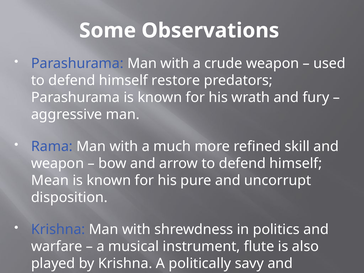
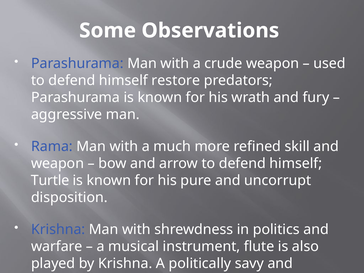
Mean: Mean -> Turtle
